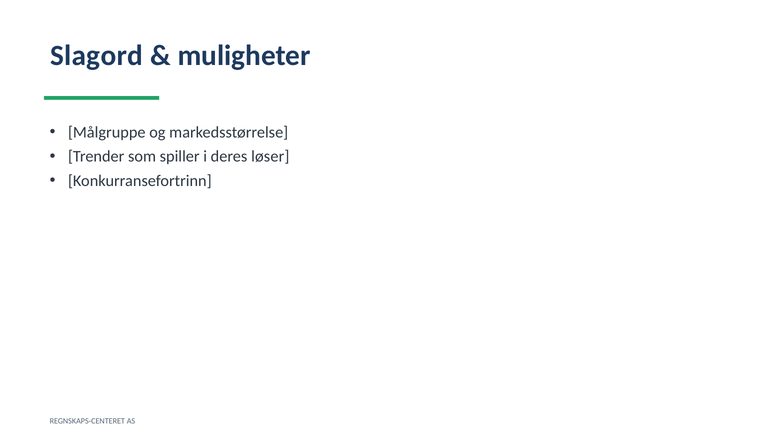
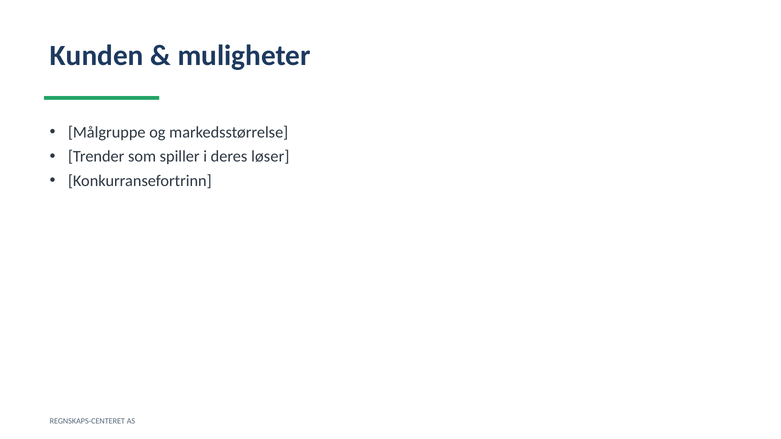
Slagord: Slagord -> Kunden
